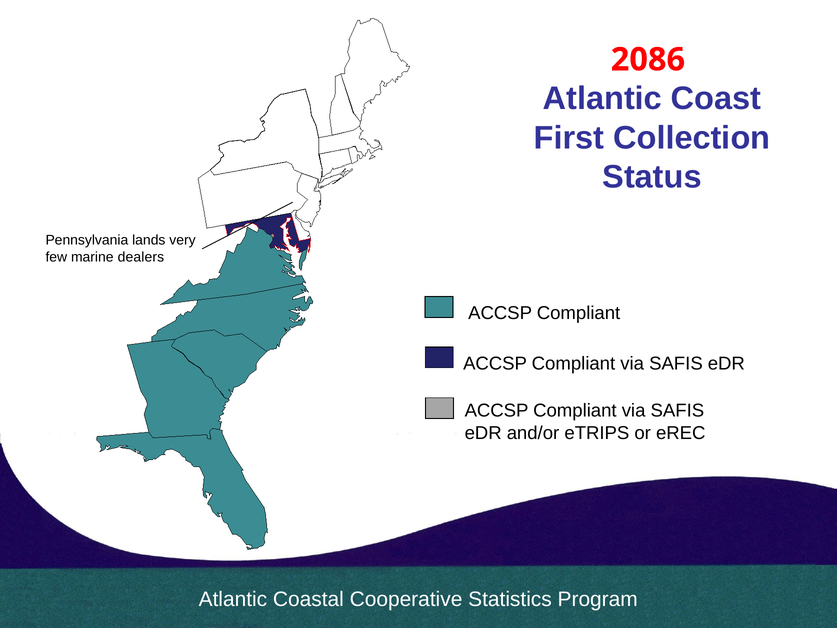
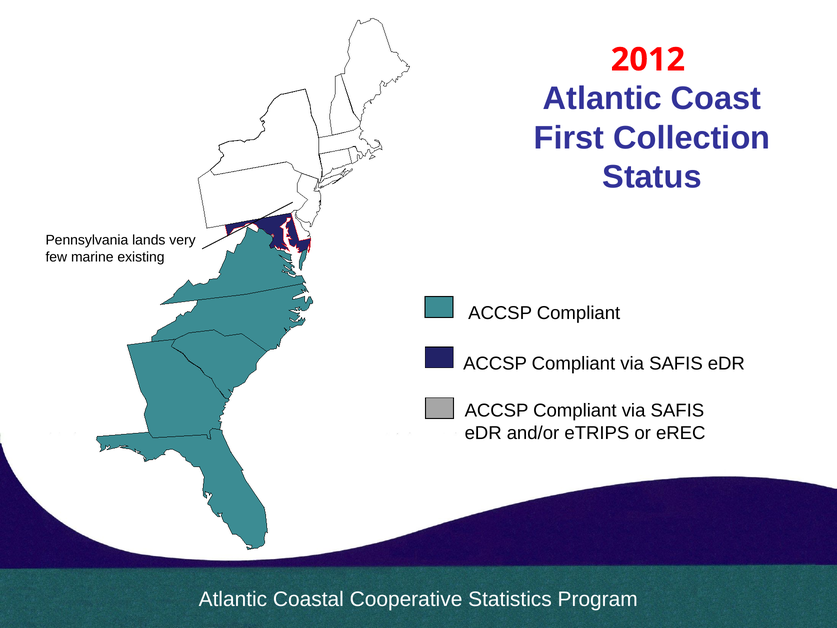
2086: 2086 -> 2012
dealers: dealers -> existing
